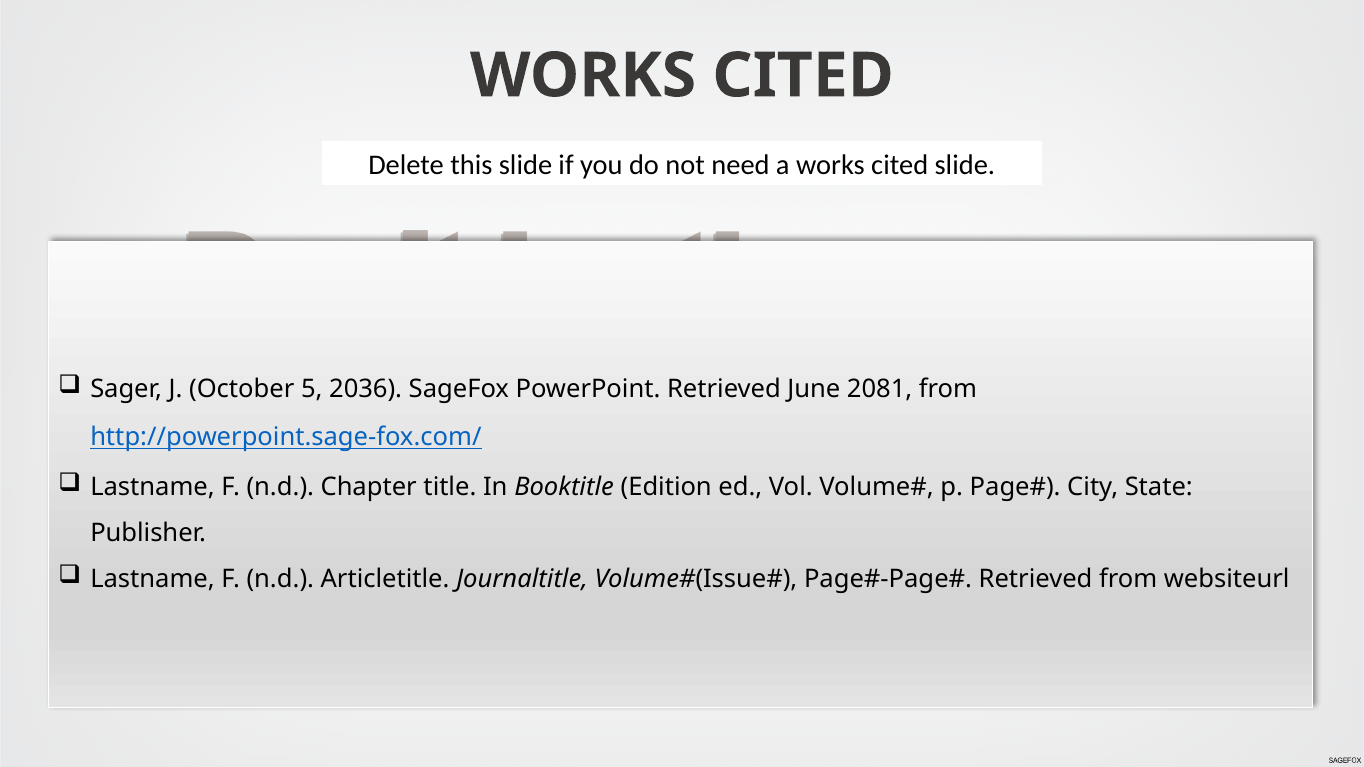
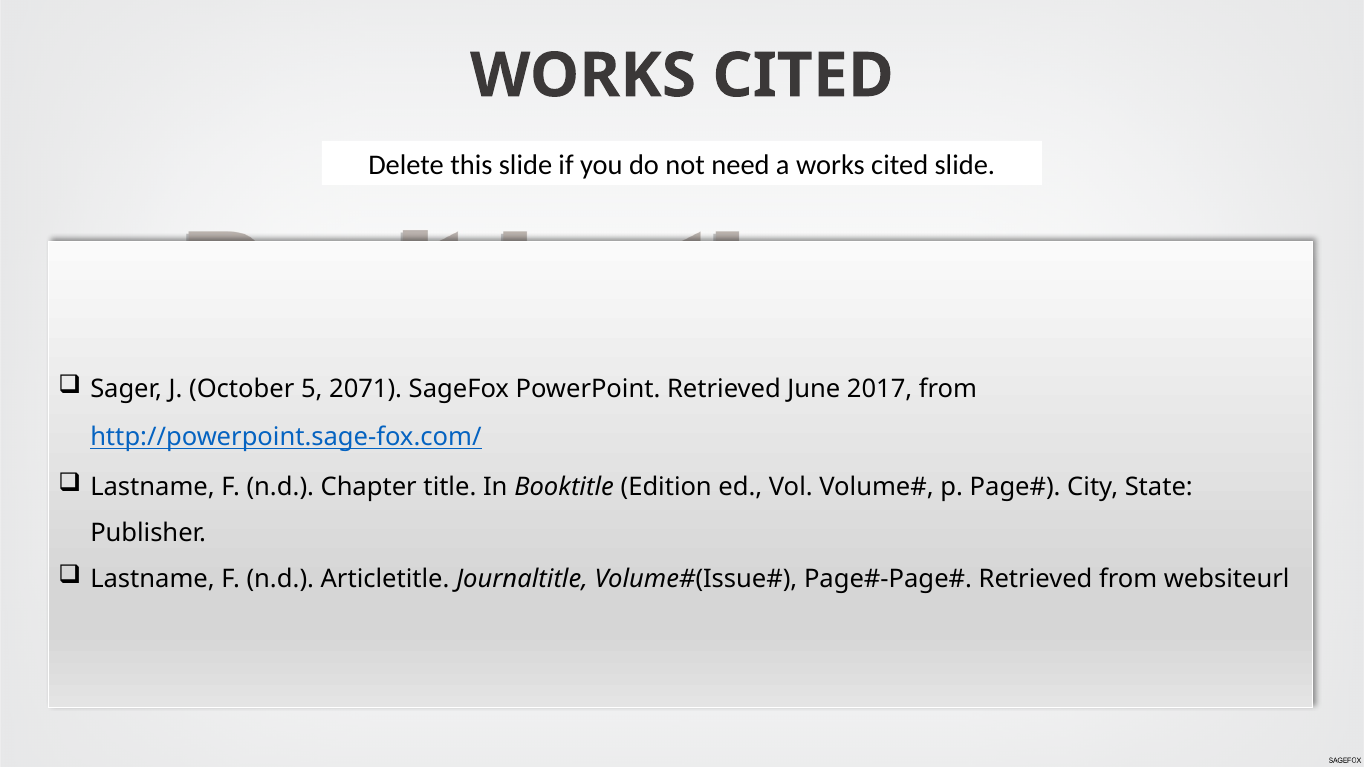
2036: 2036 -> 2071
2081: 2081 -> 2017
